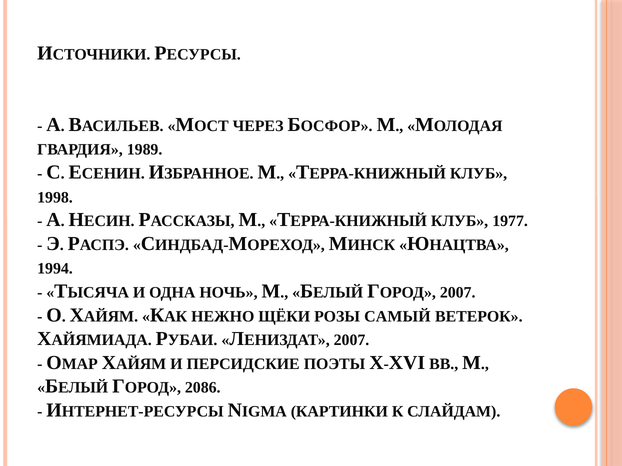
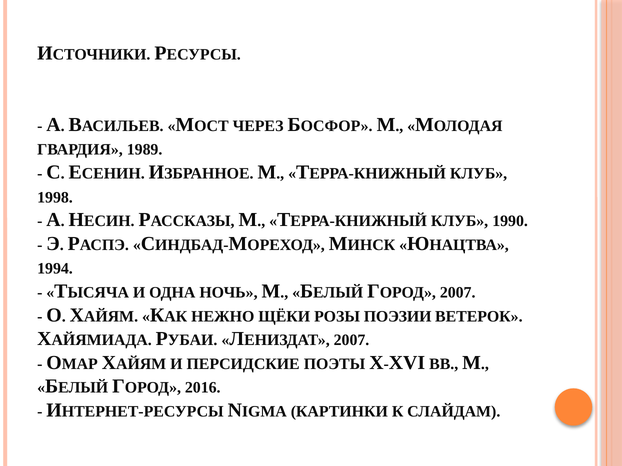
1977: 1977 -> 1990
САМЫЙ: САМЫЙ -> ПОЭЗИИ
2086: 2086 -> 2016
